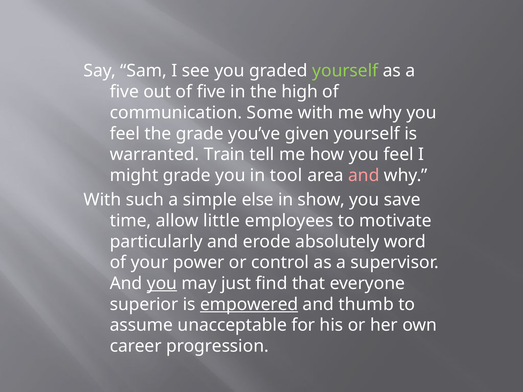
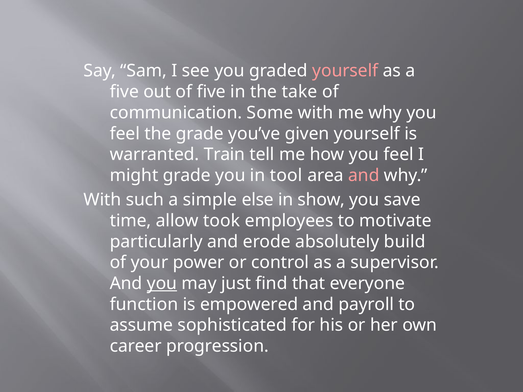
yourself at (345, 71) colour: light green -> pink
high: high -> take
little: little -> took
word: word -> build
superior: superior -> function
empowered underline: present -> none
thumb: thumb -> payroll
unacceptable: unacceptable -> sophisticated
